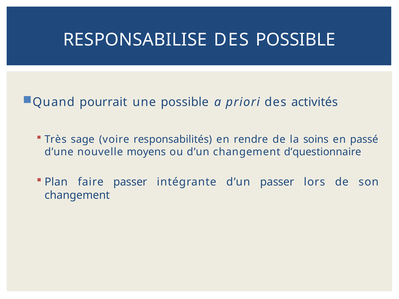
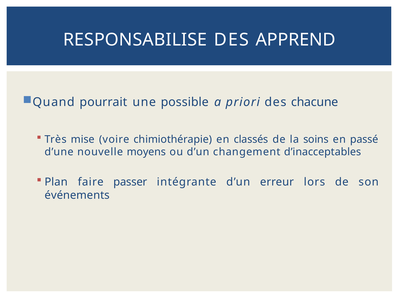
DES POSSIBLE: POSSIBLE -> APPREND
activités: activités -> chacune
sage: sage -> mise
responsabilités: responsabilités -> chimiothérapie
rendre: rendre -> classés
d’questionnaire: d’questionnaire -> d’inacceptables
d’un passer: passer -> erreur
changement at (77, 195): changement -> événements
